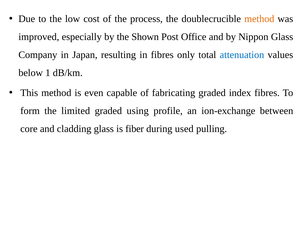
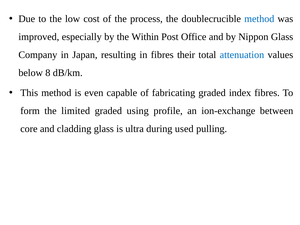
method at (259, 19) colour: orange -> blue
Shown: Shown -> Within
only: only -> their
1: 1 -> 8
fiber: fiber -> ultra
